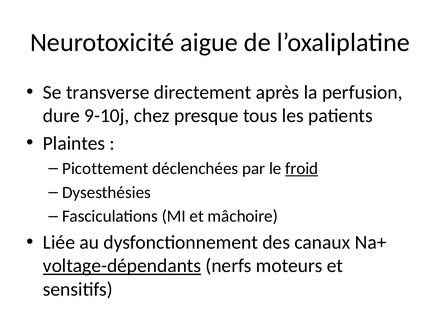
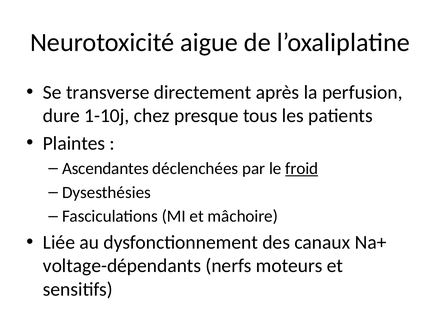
9-10j: 9-10j -> 1-10j
Picottement: Picottement -> Ascendantes
voltage-dépendants underline: present -> none
